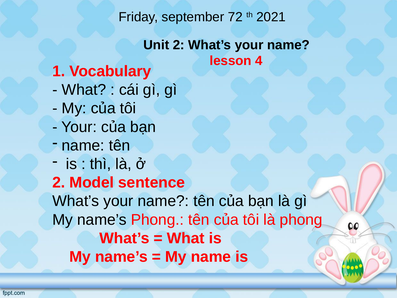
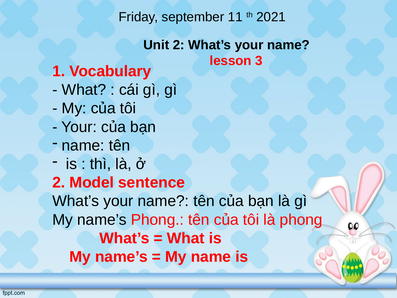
72: 72 -> 11
4: 4 -> 3
